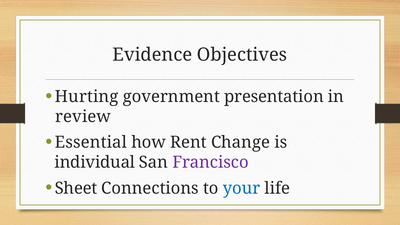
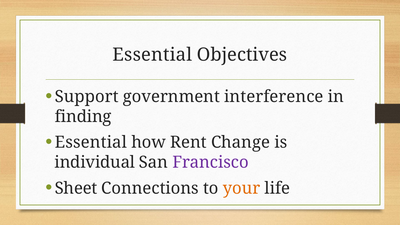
Evidence at (152, 55): Evidence -> Essential
Hurting: Hurting -> Support
presentation: presentation -> interference
review: review -> finding
your colour: blue -> orange
